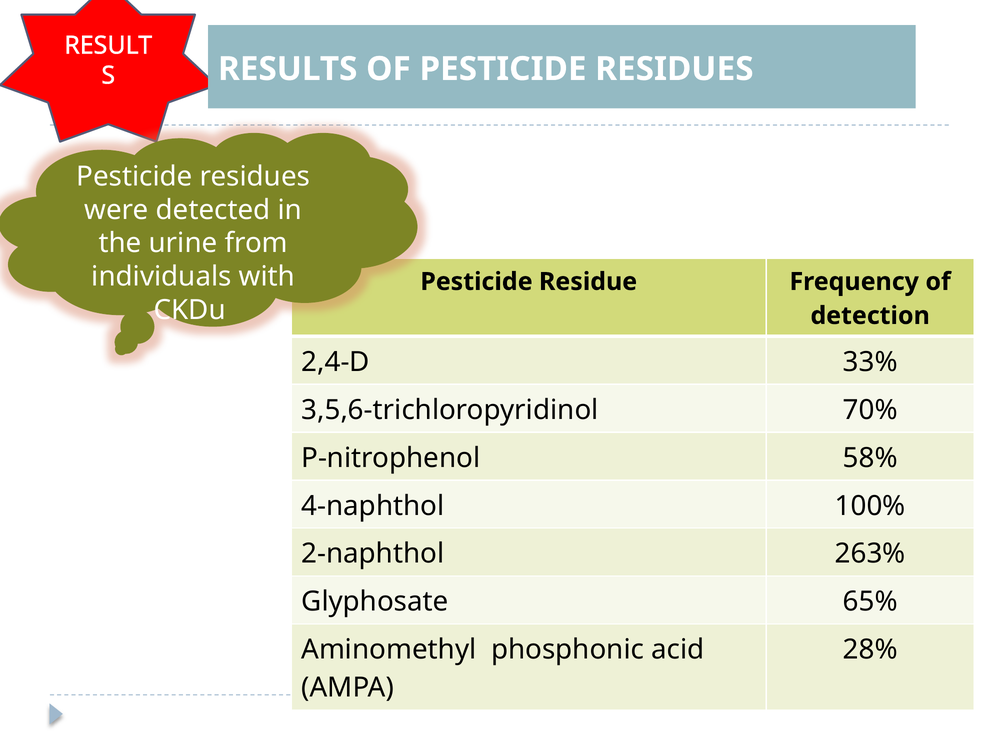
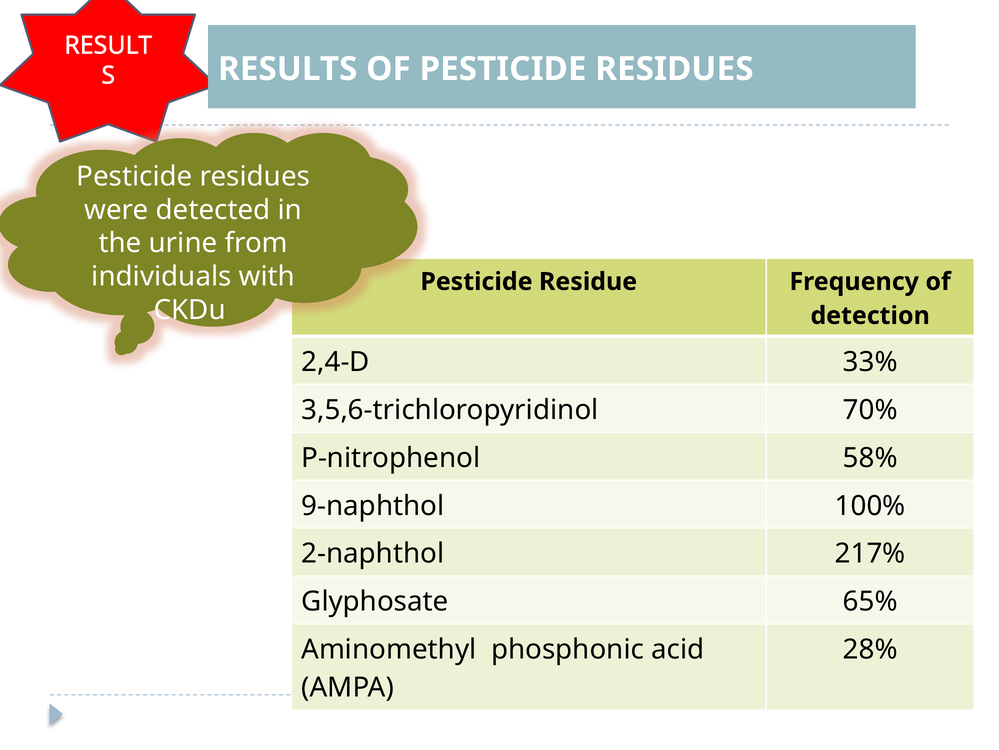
4-naphthol: 4-naphthol -> 9-naphthol
263%: 263% -> 217%
